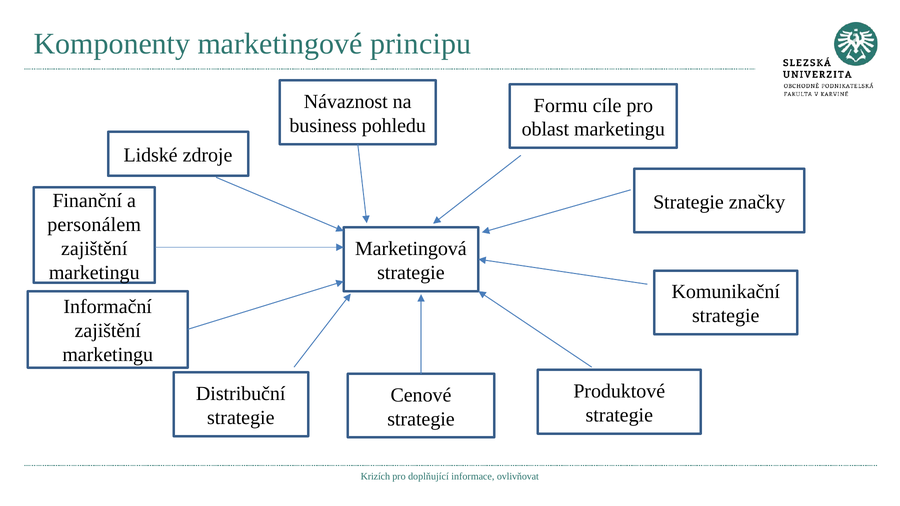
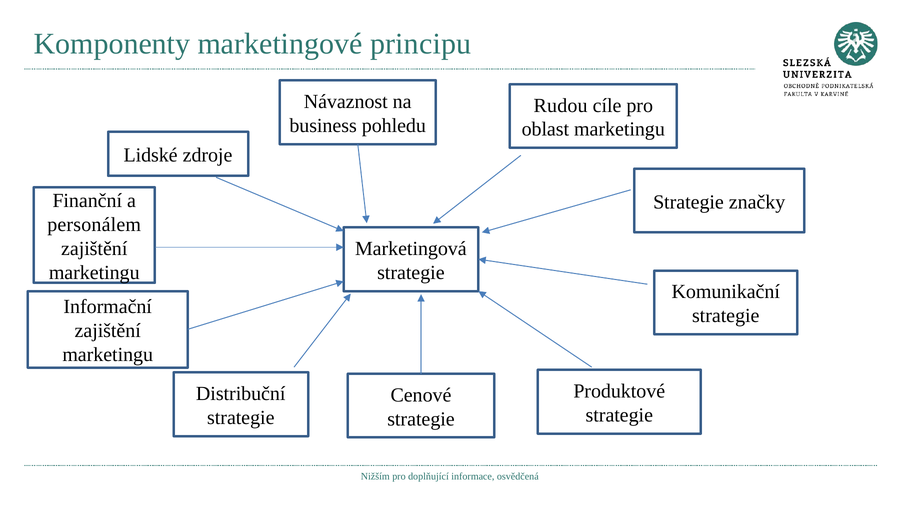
Formu: Formu -> Rudou
Krizích: Krizích -> Nižším
ovlivňovat: ovlivňovat -> osvědčená
